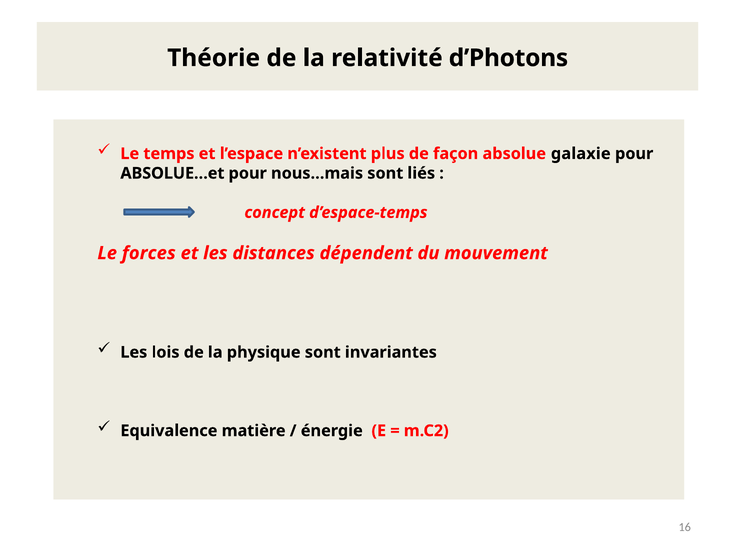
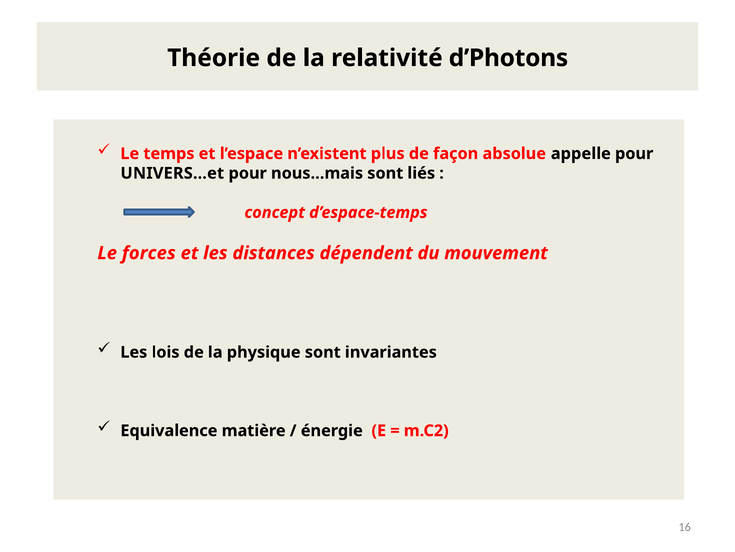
galaxie: galaxie -> appelle
ABSOLUE…et: ABSOLUE…et -> UNIVERS…et
